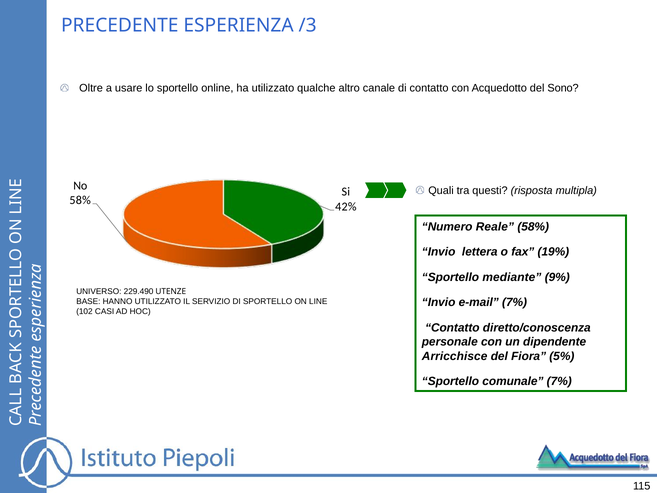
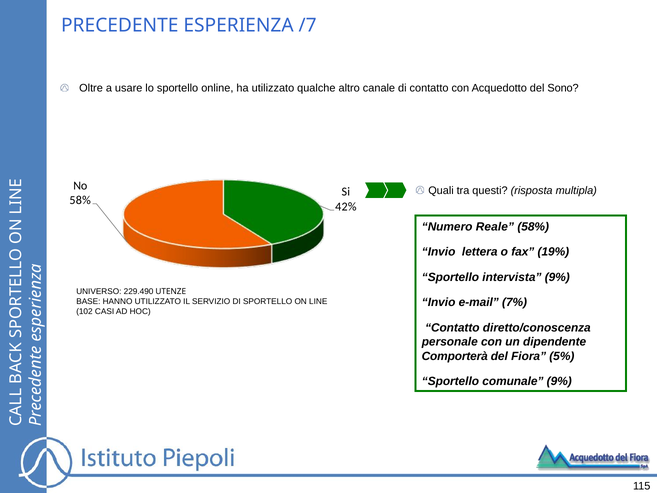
/3: /3 -> /7
mediante: mediante -> intervista
Arricchisce: Arricchisce -> Comporterà
comunale 7%: 7% -> 9%
